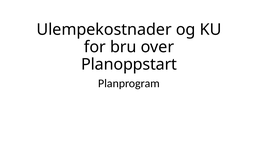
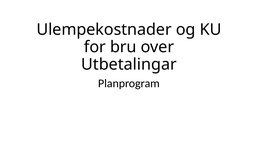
Planoppstart: Planoppstart -> Utbetalingar
